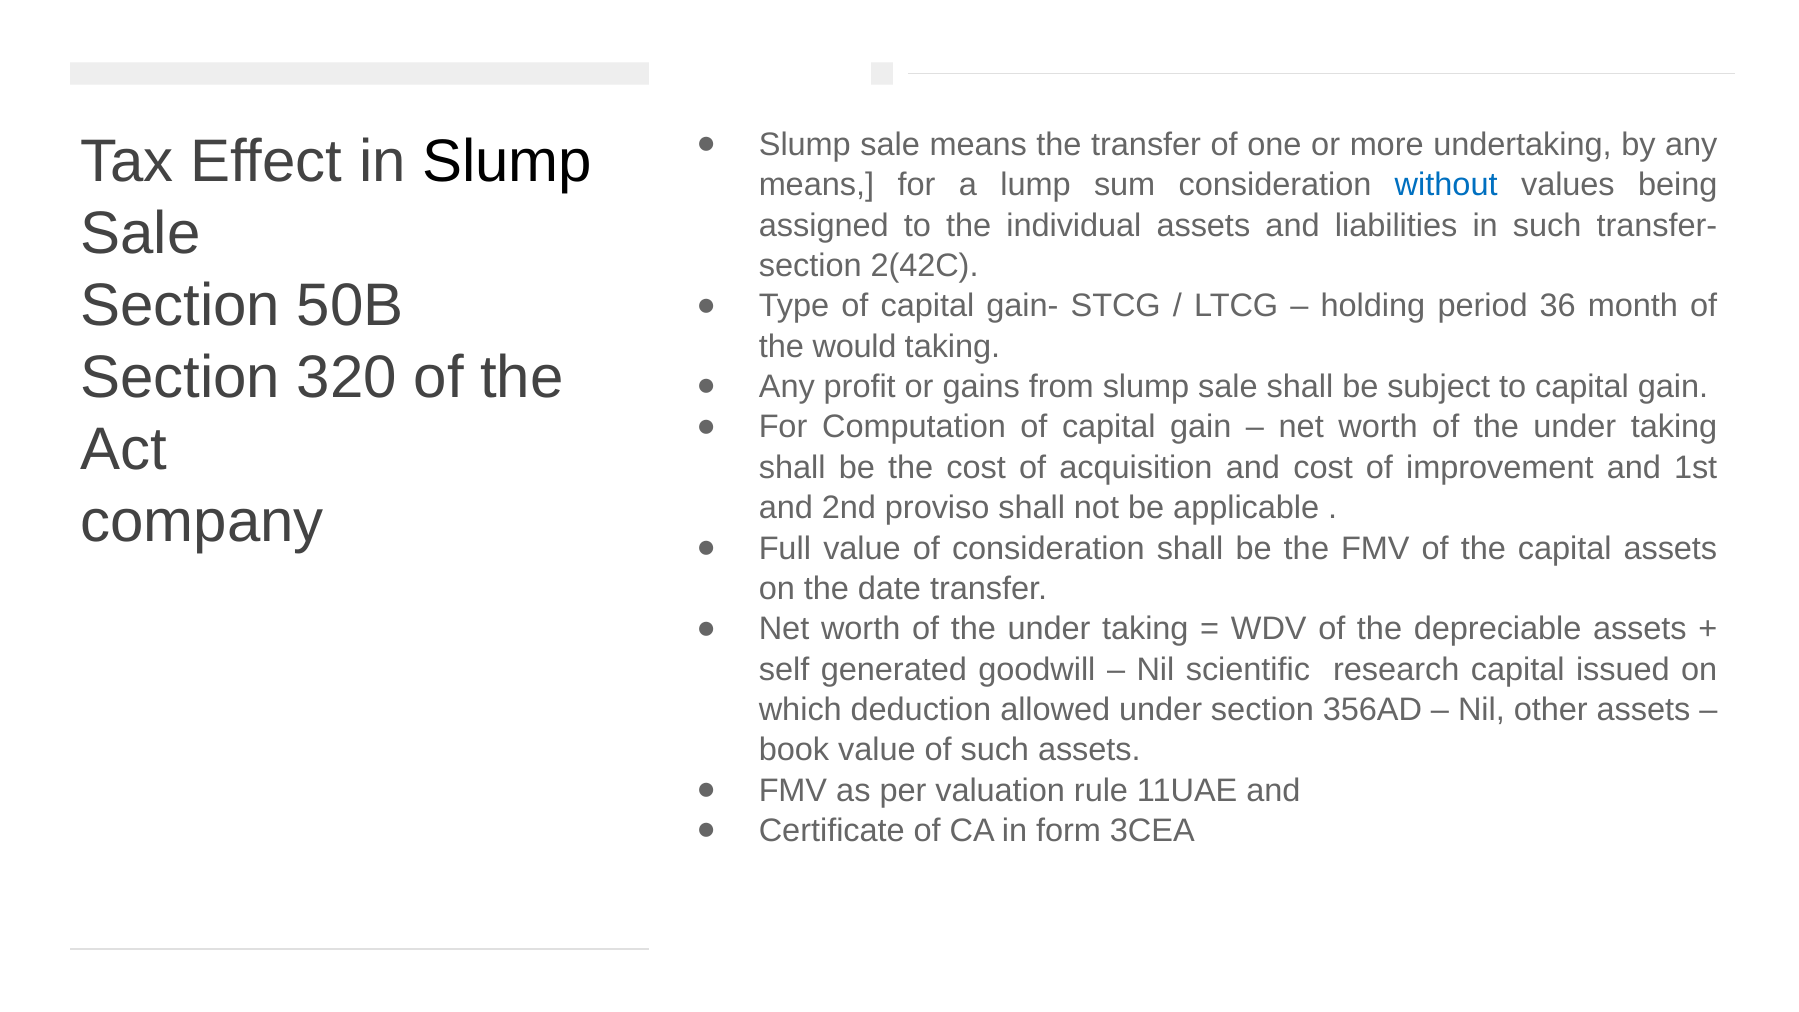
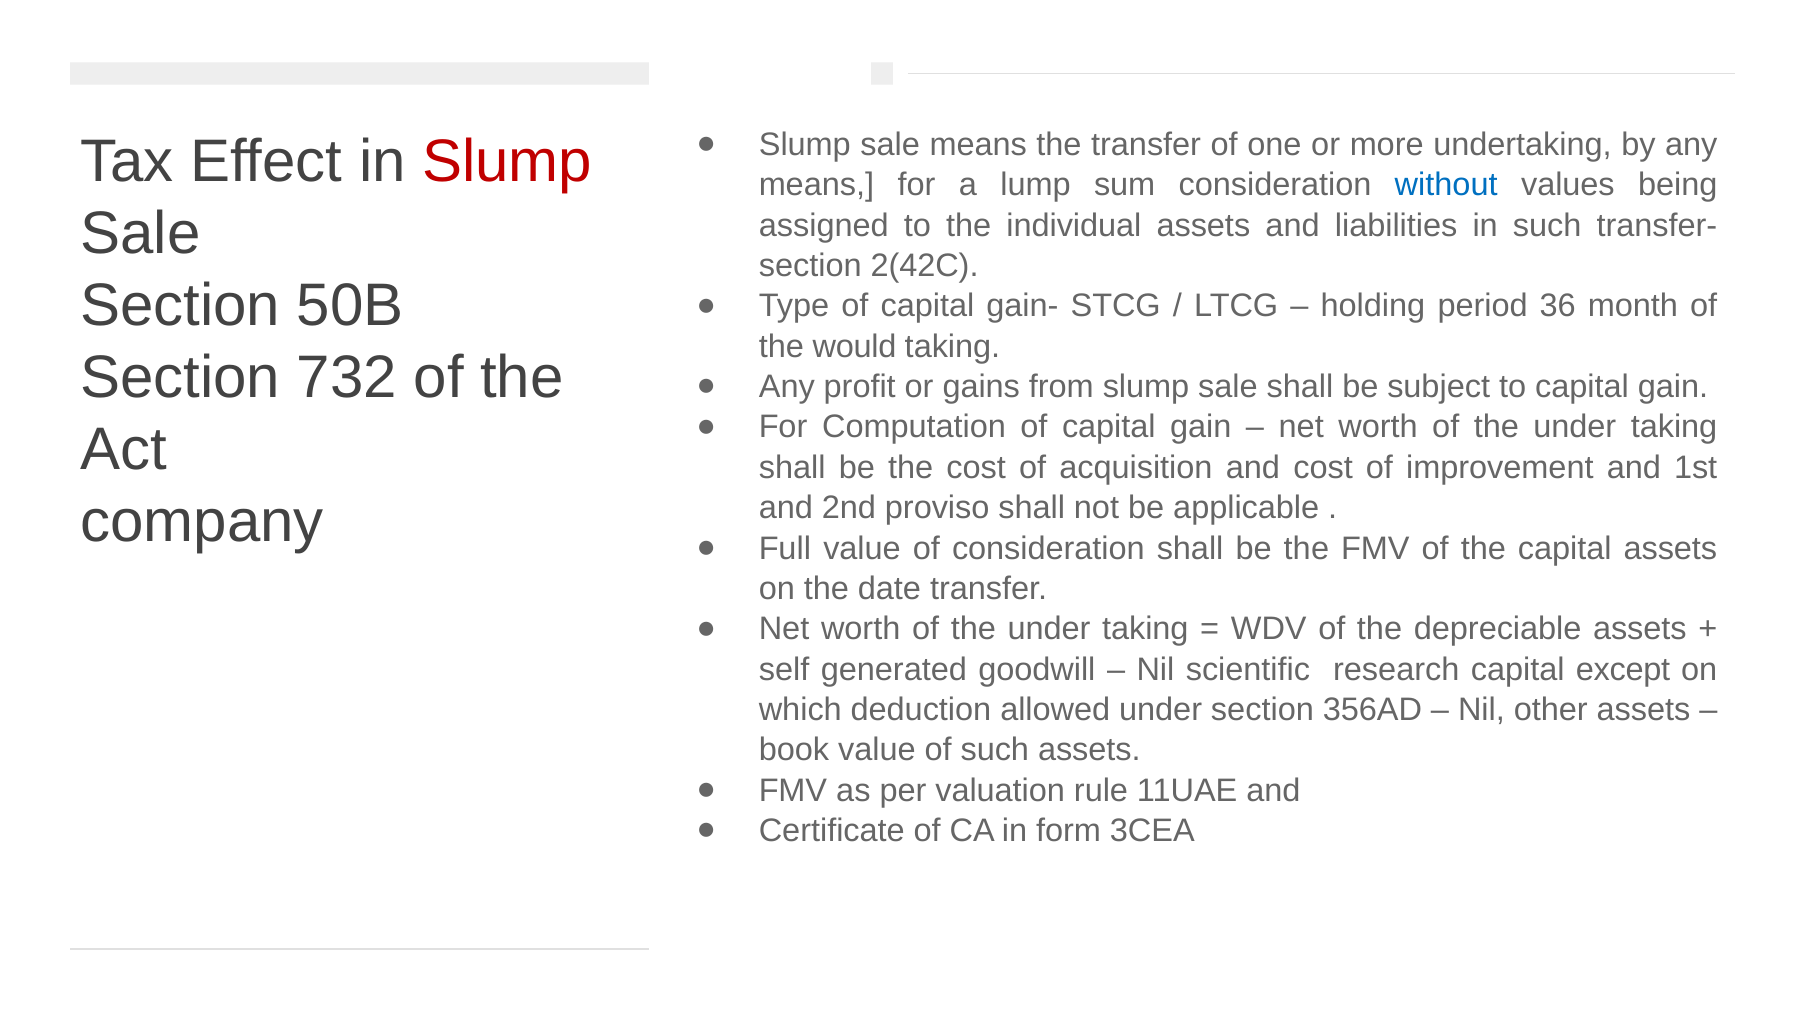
Slump at (507, 162) colour: black -> red
320: 320 -> 732
issued: issued -> except
